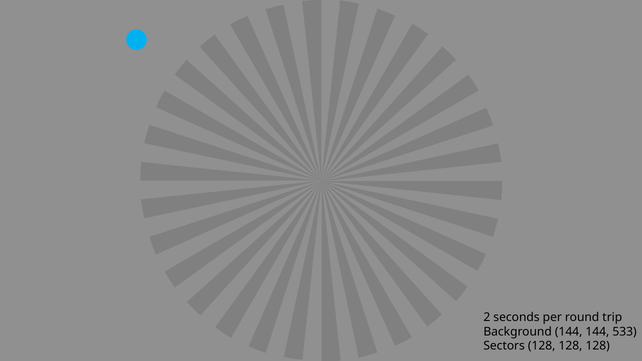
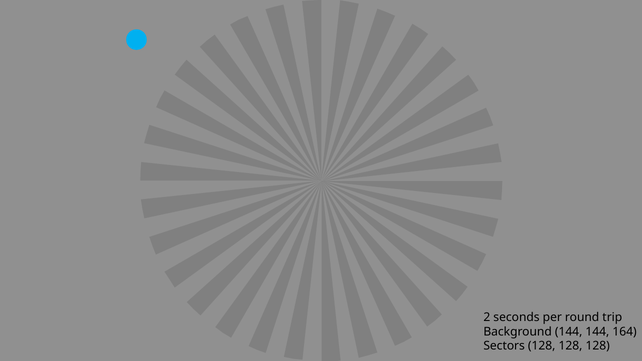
533: 533 -> 164
